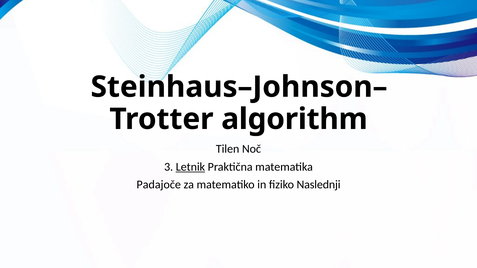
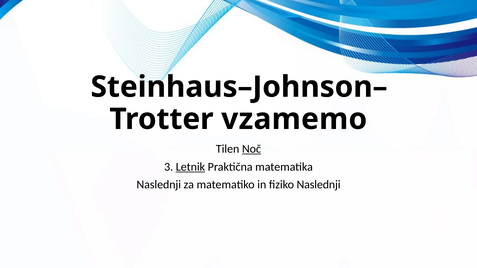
algorithm: algorithm -> vzamemo
Noč underline: none -> present
Padajoče at (159, 185): Padajoče -> Naslednji
